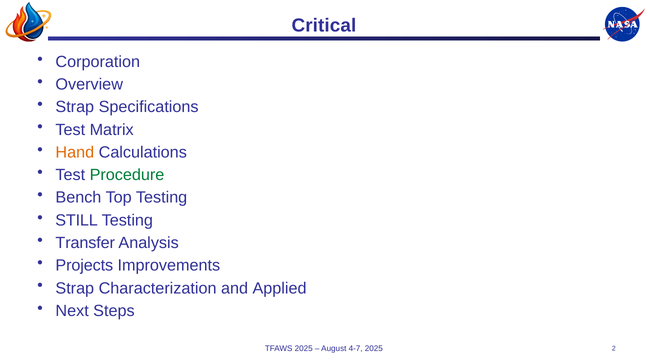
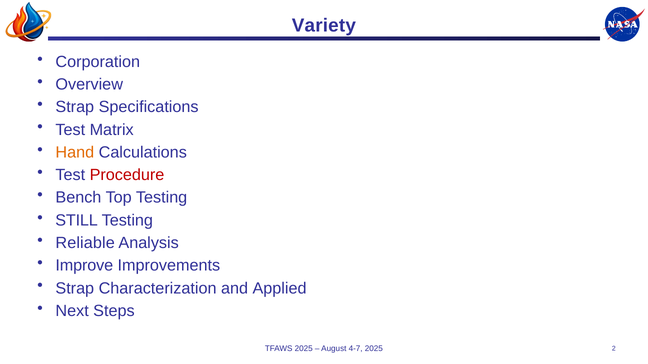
Critical: Critical -> Variety
Procedure colour: green -> red
Transfer: Transfer -> Reliable
Projects: Projects -> Improve
